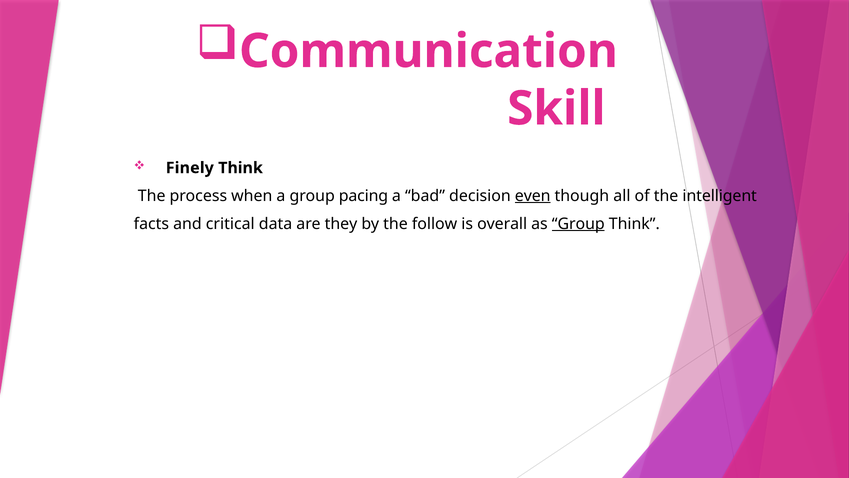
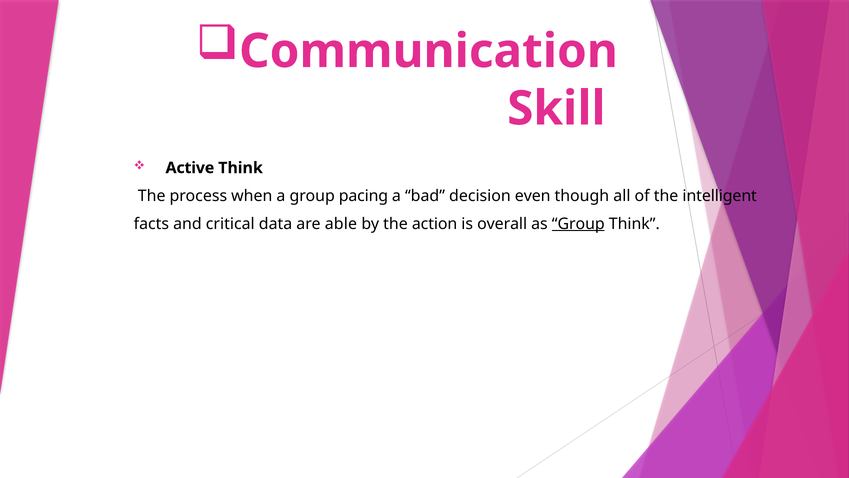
Finely: Finely -> Active
even underline: present -> none
they: they -> able
follow: follow -> action
